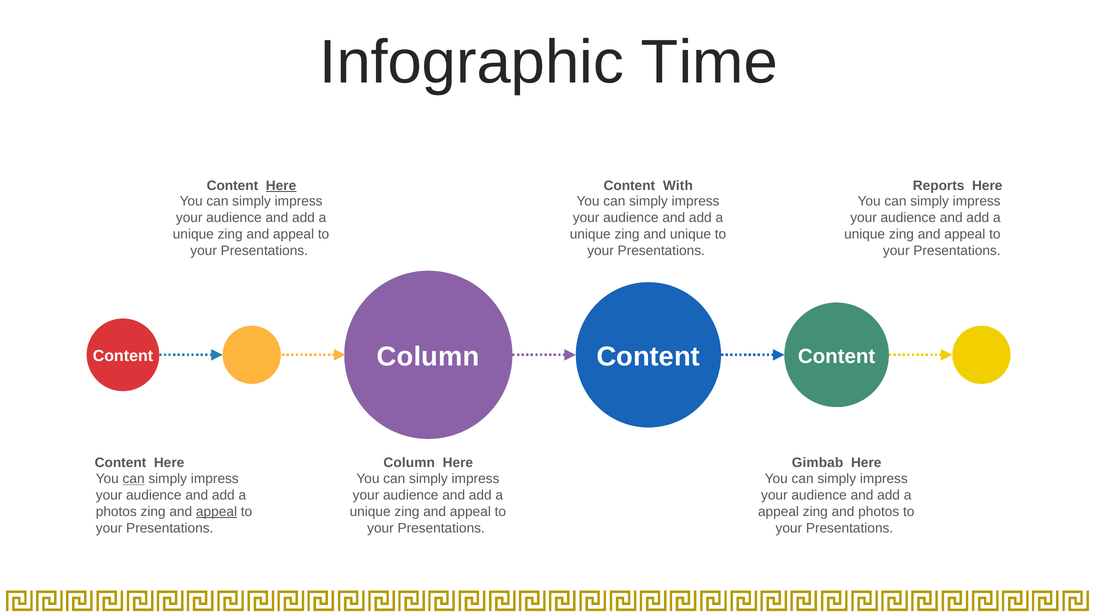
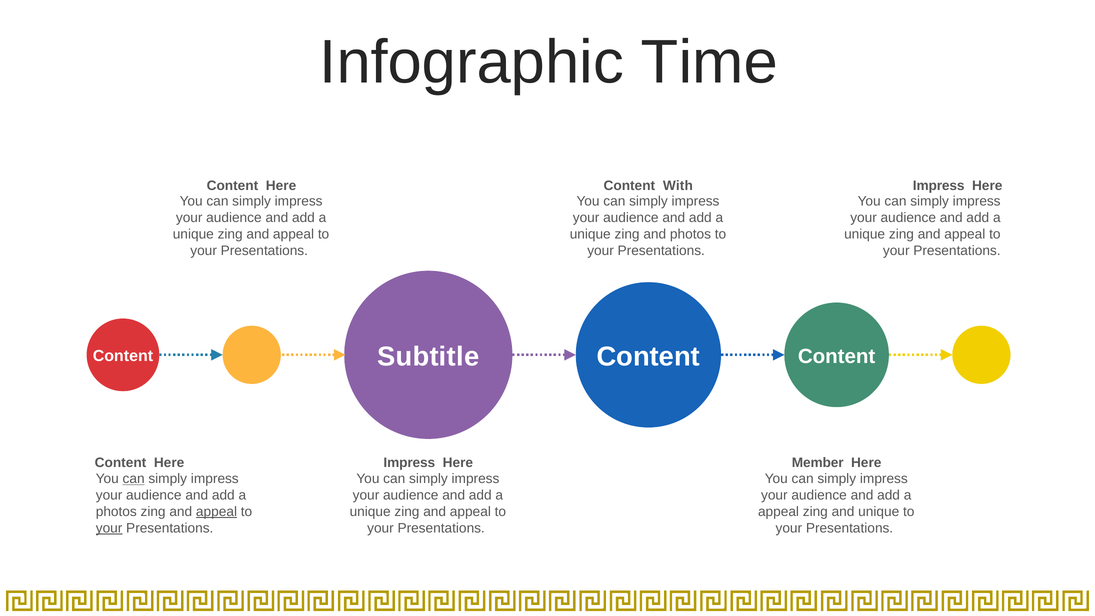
Here at (281, 186) underline: present -> none
Reports at (939, 186): Reports -> Impress
and unique: unique -> photos
Column at (428, 357): Column -> Subtitle
Column at (409, 463): Column -> Impress
Gimbab: Gimbab -> Member
and photos: photos -> unique
your at (109, 528) underline: none -> present
